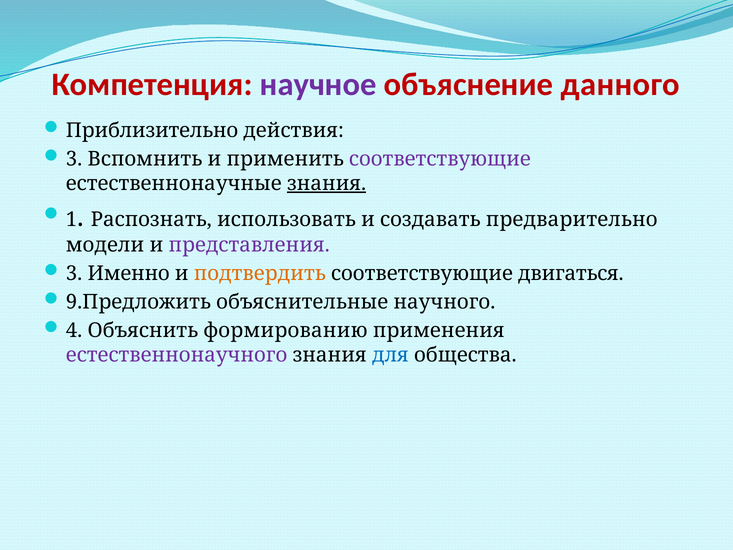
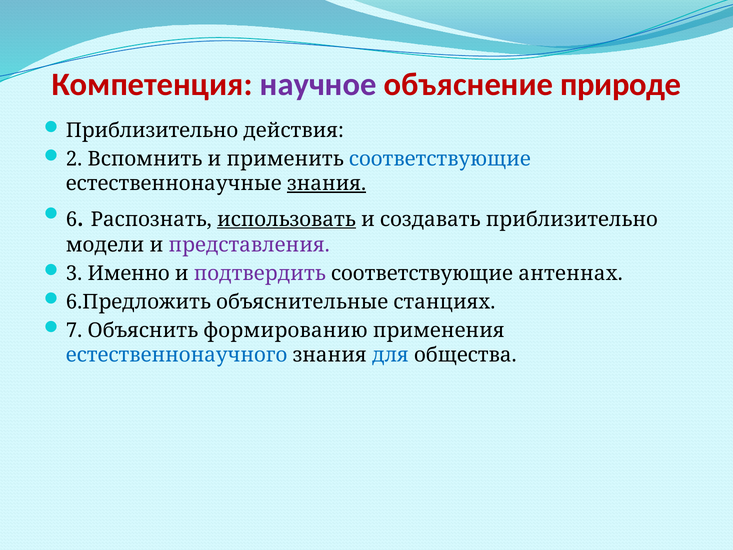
данного: данного -> природе
3 at (74, 159): 3 -> 2
соответствующие at (440, 159) colour: purple -> blue
1: 1 -> 6
использовать underline: none -> present
создавать предварительно: предварительно -> приблизительно
подтвердить colour: orange -> purple
двигаться: двигаться -> антеннах
9.Предложить: 9.Предложить -> 6.Предложить
научного: научного -> станциях
4: 4 -> 7
естественнонаучного colour: purple -> blue
